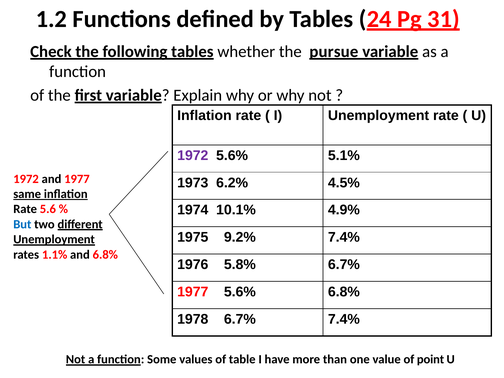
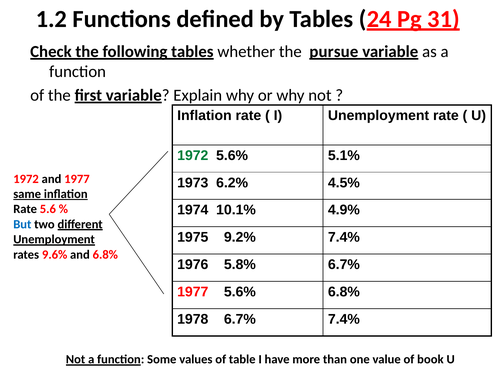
1972 at (193, 155) colour: purple -> green
1.1%: 1.1% -> 9.6%
point: point -> book
